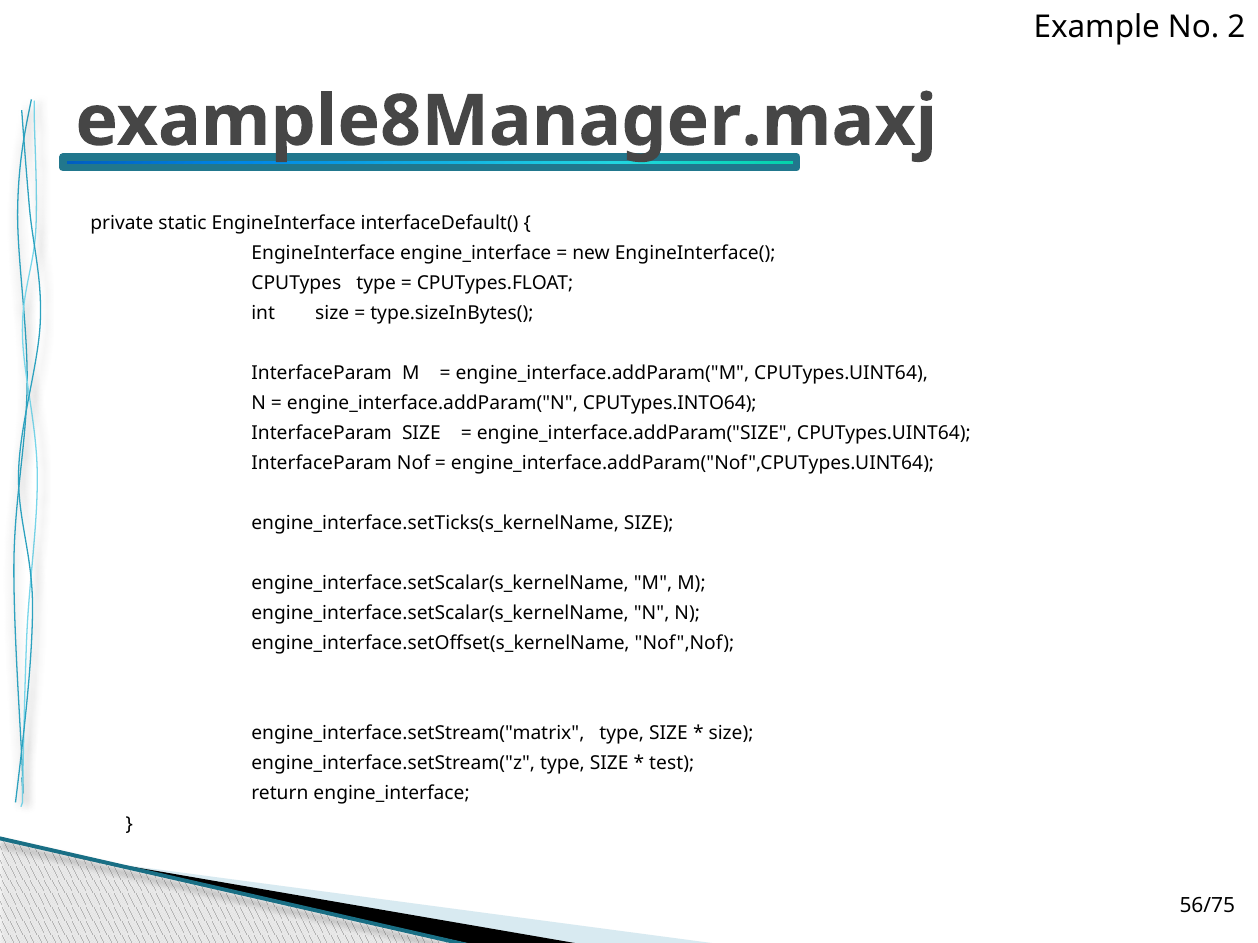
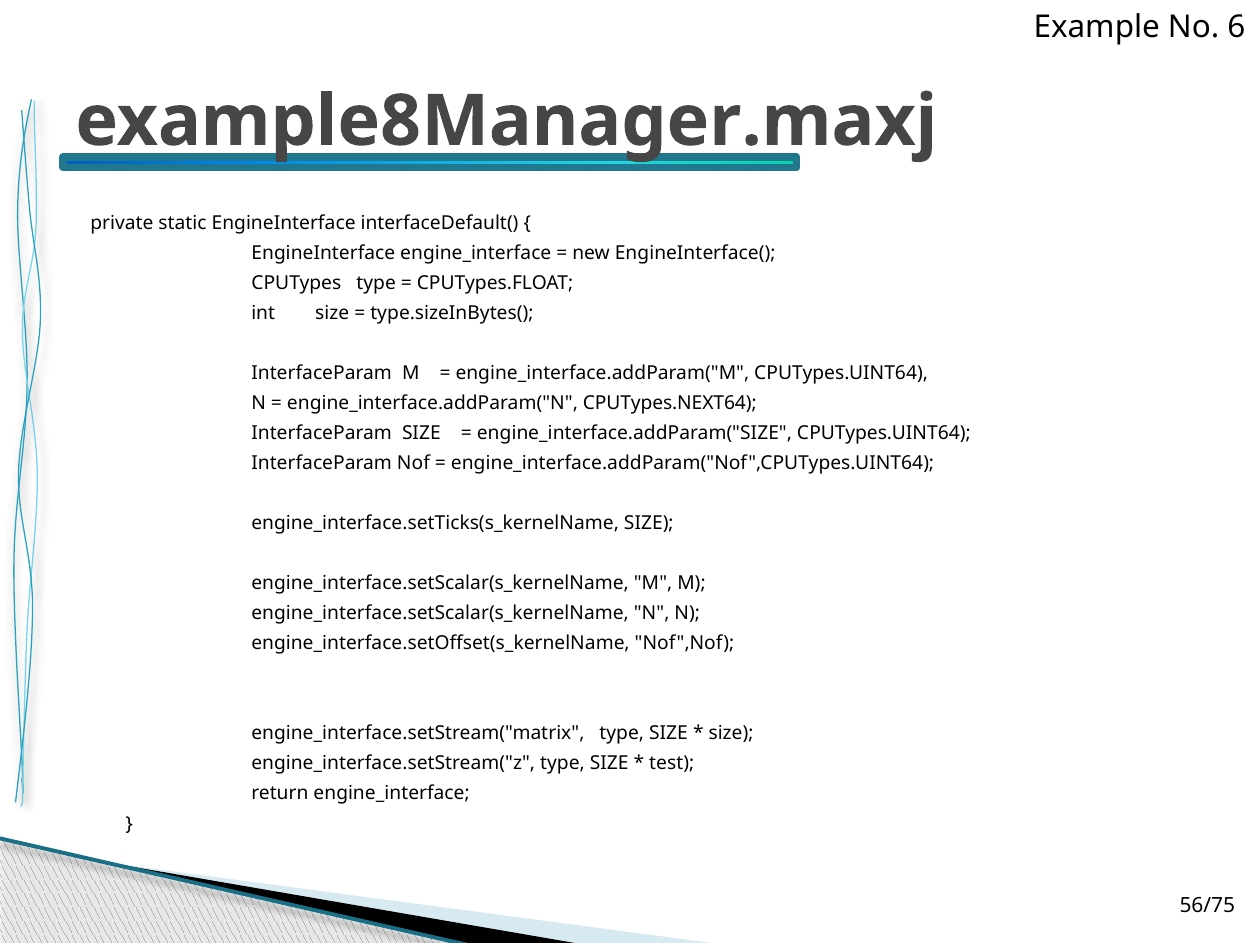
2: 2 -> 6
CPUTypes.INTO64: CPUTypes.INTO64 -> CPUTypes.NEXT64
